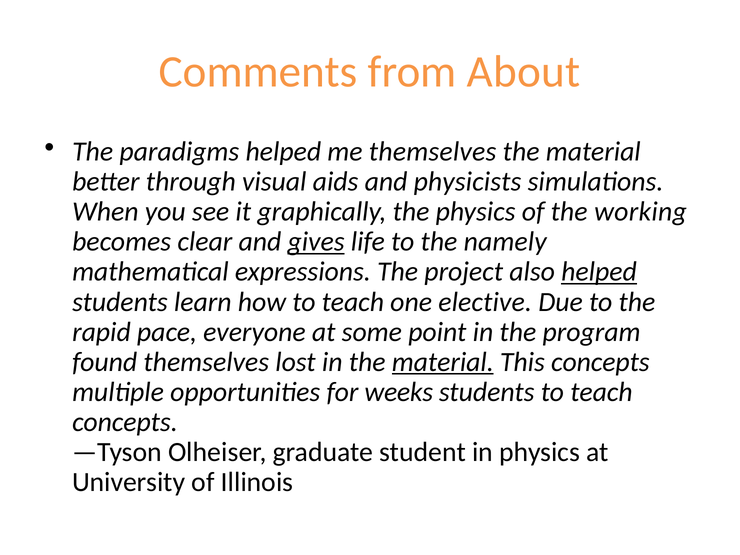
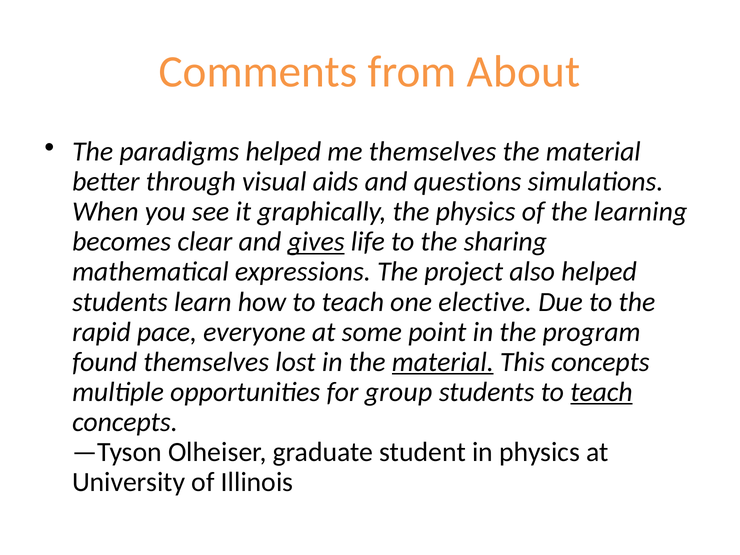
physicists: physicists -> questions
working: working -> learning
namely: namely -> sharing
helped at (599, 272) underline: present -> none
weeks: weeks -> group
teach at (601, 392) underline: none -> present
